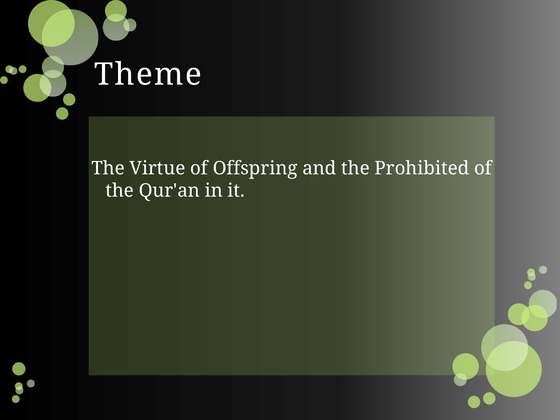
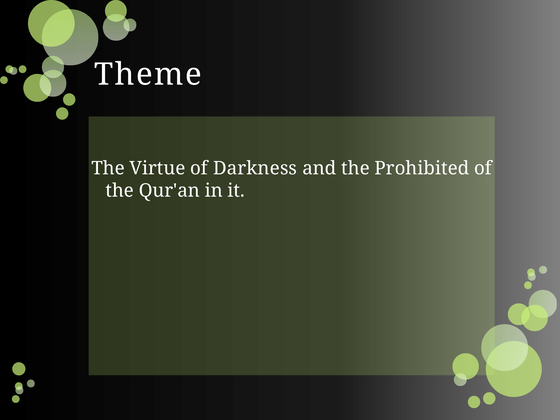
Offspring: Offspring -> Darkness
